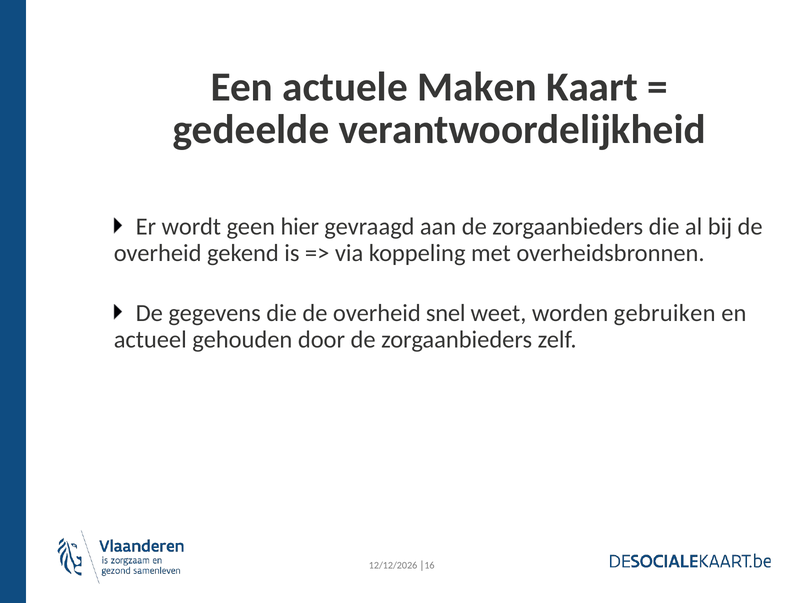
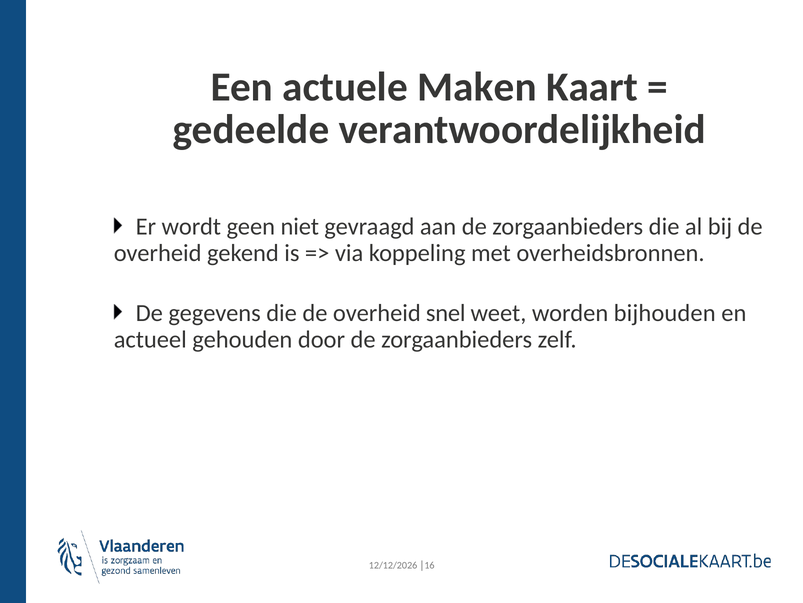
hier: hier -> niet
gebruiken: gebruiken -> bijhouden
